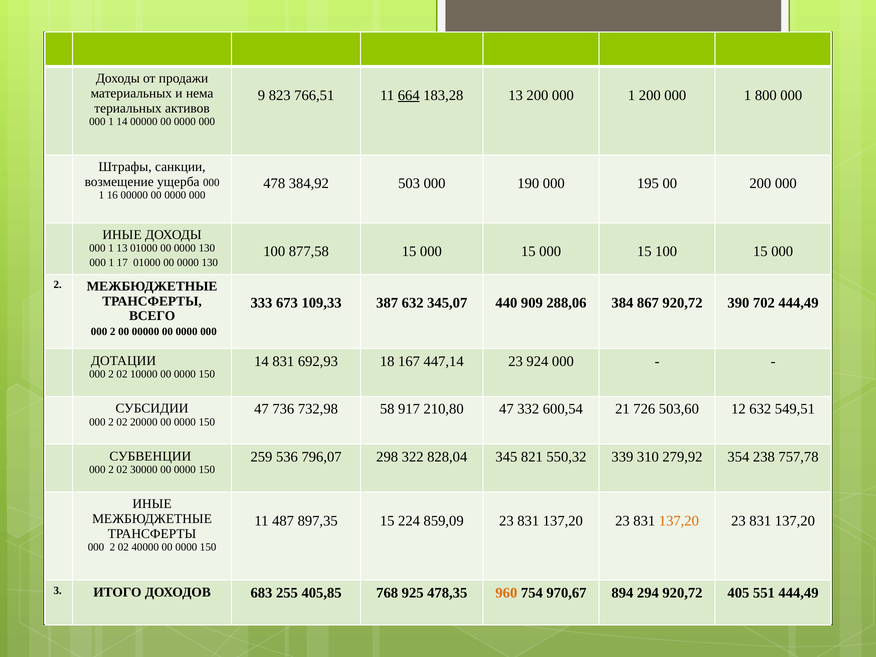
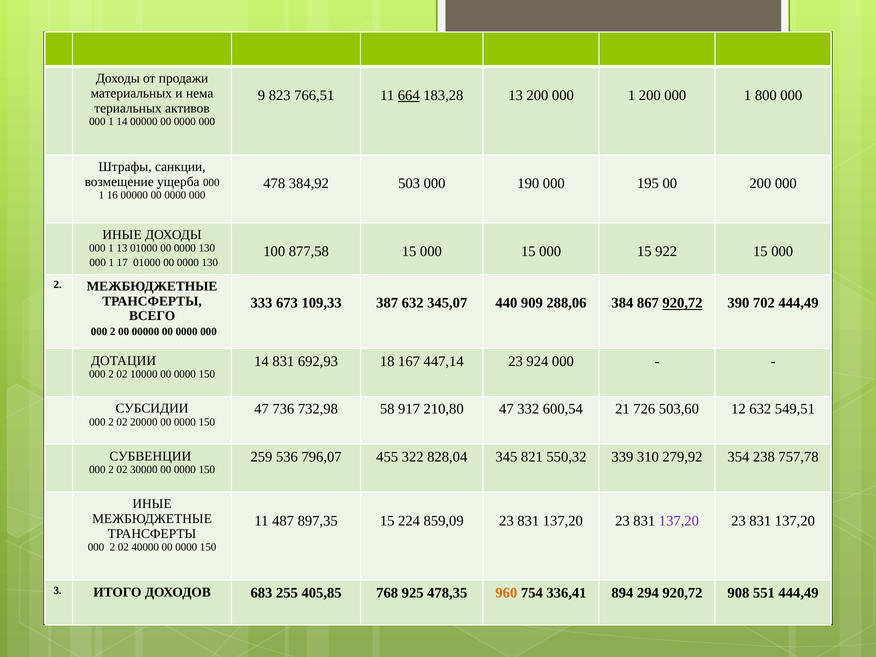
15 100: 100 -> 922
920,72 at (683, 303) underline: none -> present
298: 298 -> 455
137,20 at (679, 521) colour: orange -> purple
970,67: 970,67 -> 336,41
405: 405 -> 908
